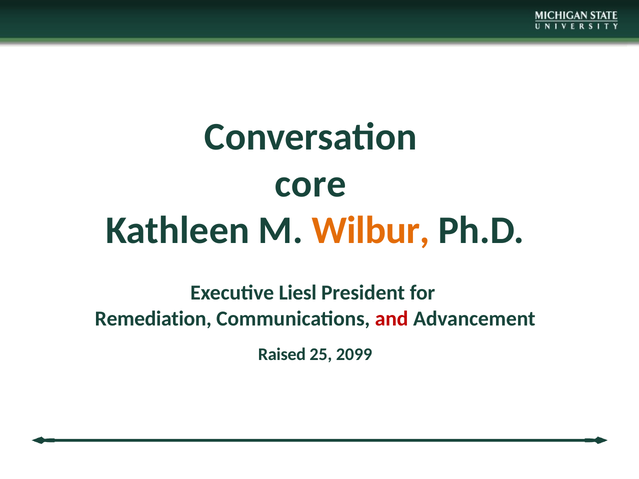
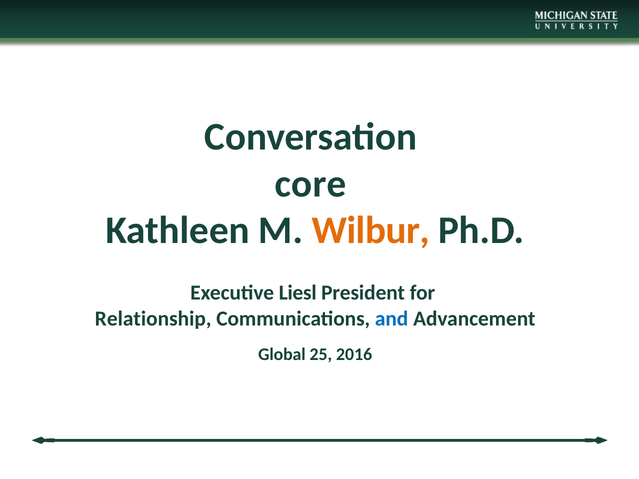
Remediation: Remediation -> Relationship
and colour: red -> blue
Raised: Raised -> Global
2099: 2099 -> 2016
